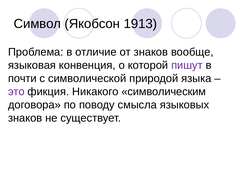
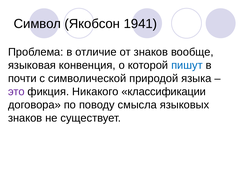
1913: 1913 -> 1941
пишут colour: purple -> blue
символическим: символическим -> классификации
